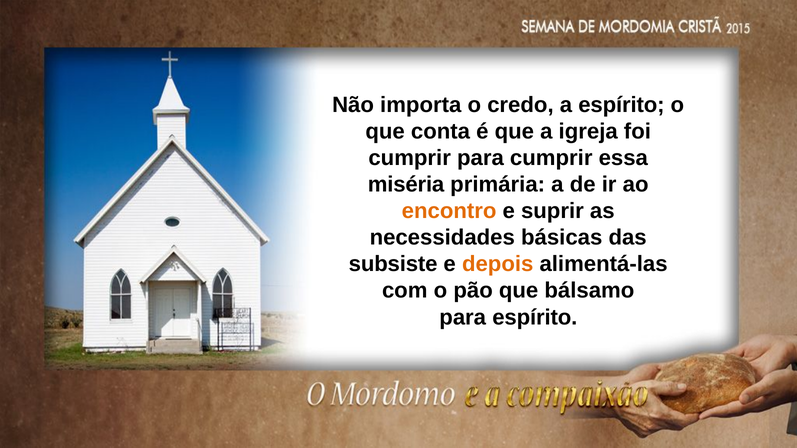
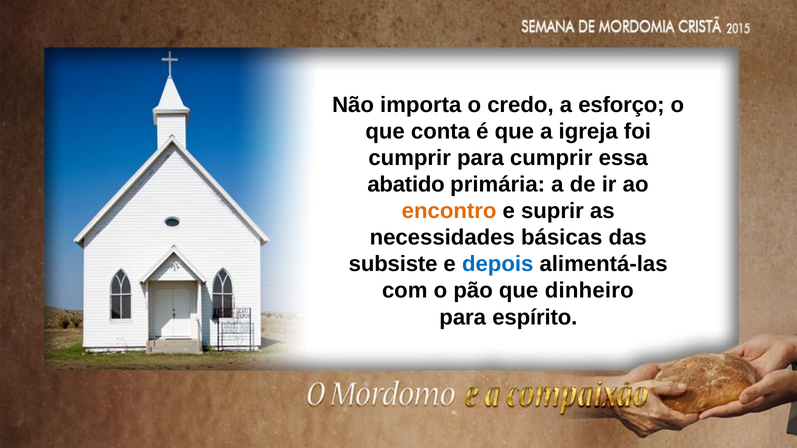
a espírito: espírito -> esforço
miséria: miséria -> abatido
depois colour: orange -> blue
bálsamo: bálsamo -> dinheiro
